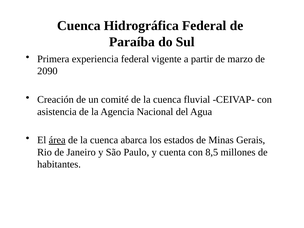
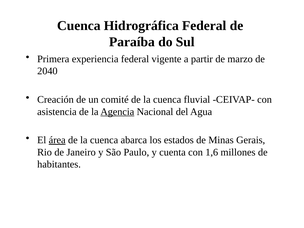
2090: 2090 -> 2040
Agencia underline: none -> present
8,5: 8,5 -> 1,6
